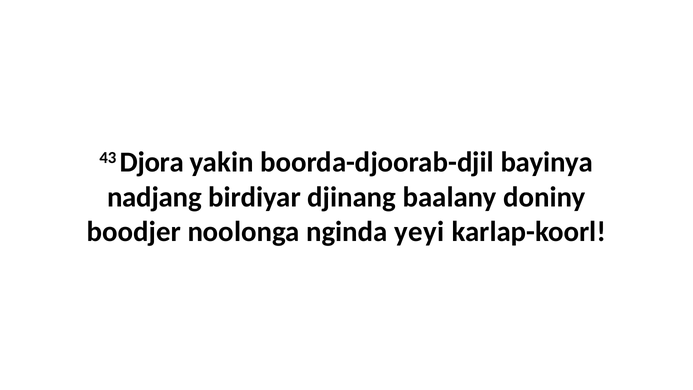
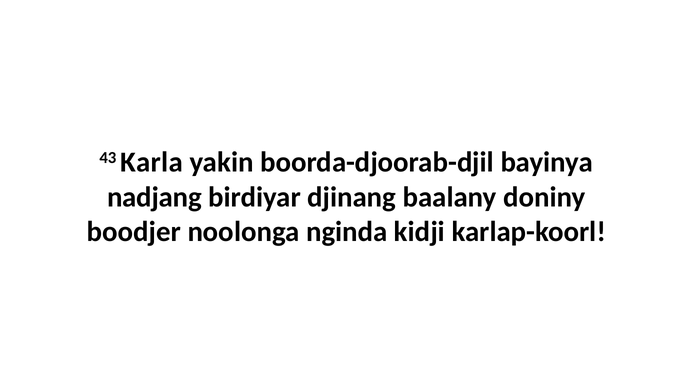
Djora: Djora -> Karla
yeyi: yeyi -> kidji
